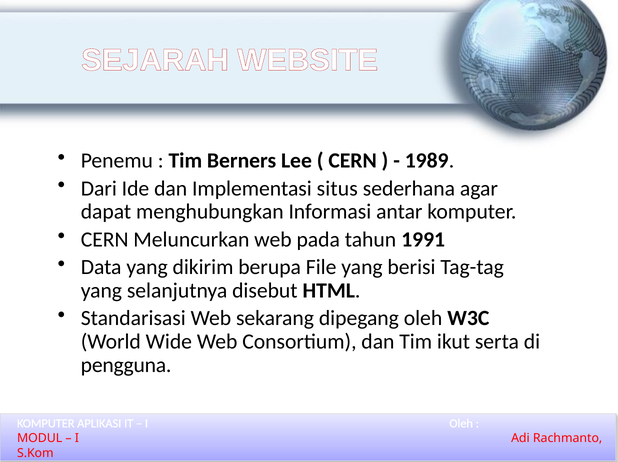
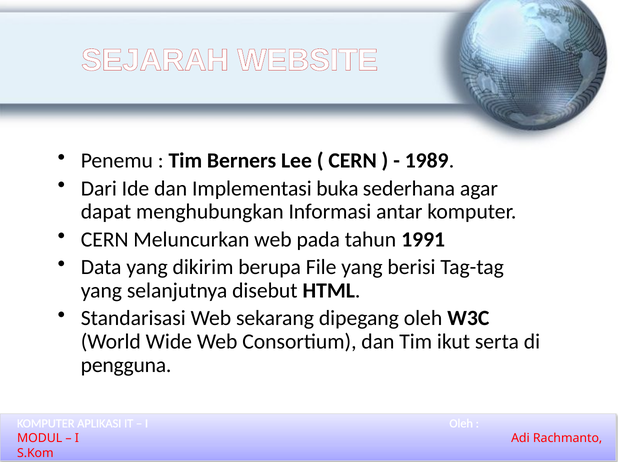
situs: situs -> buka
